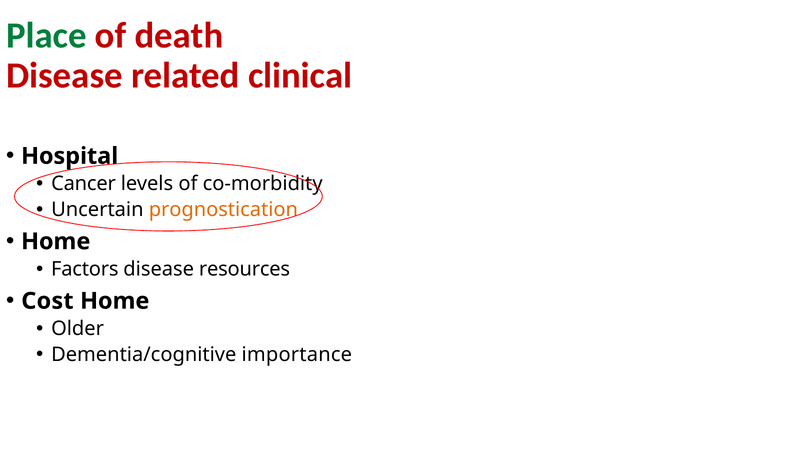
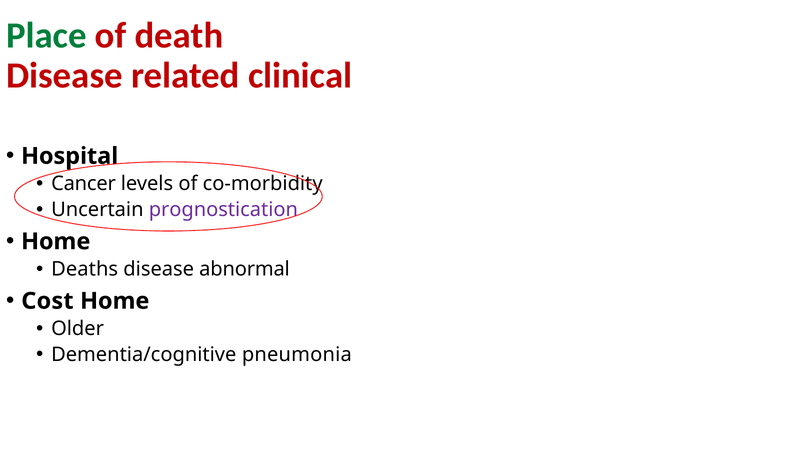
prognostication colour: orange -> purple
Factors: Factors -> Deaths
resources: resources -> abnormal
importance: importance -> pneumonia
